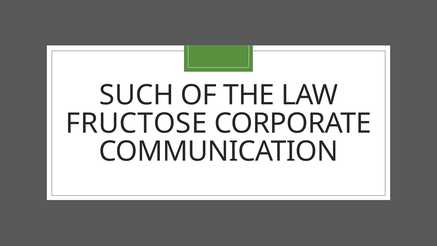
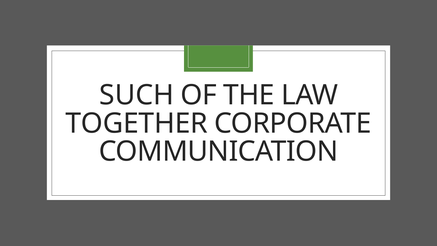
FRUCTOSE: FRUCTOSE -> TOGETHER
